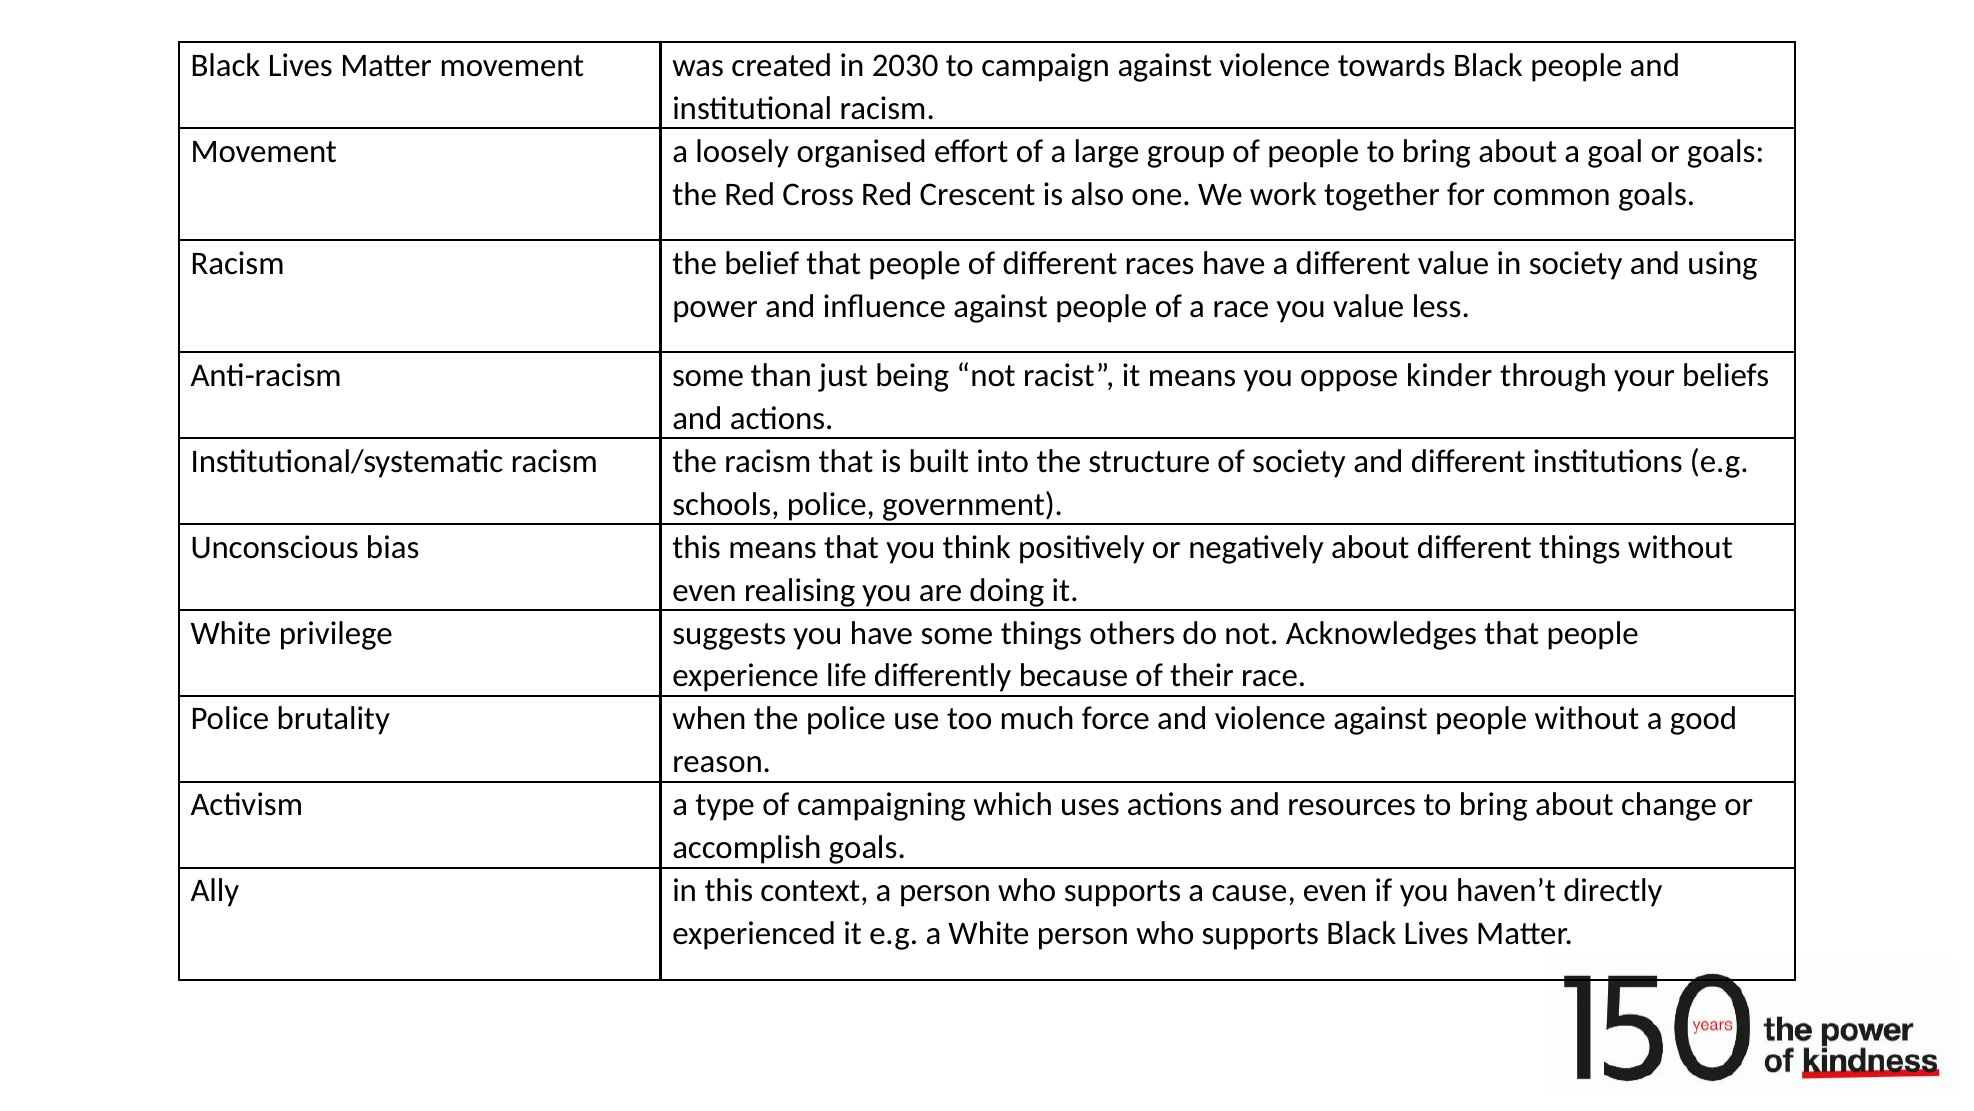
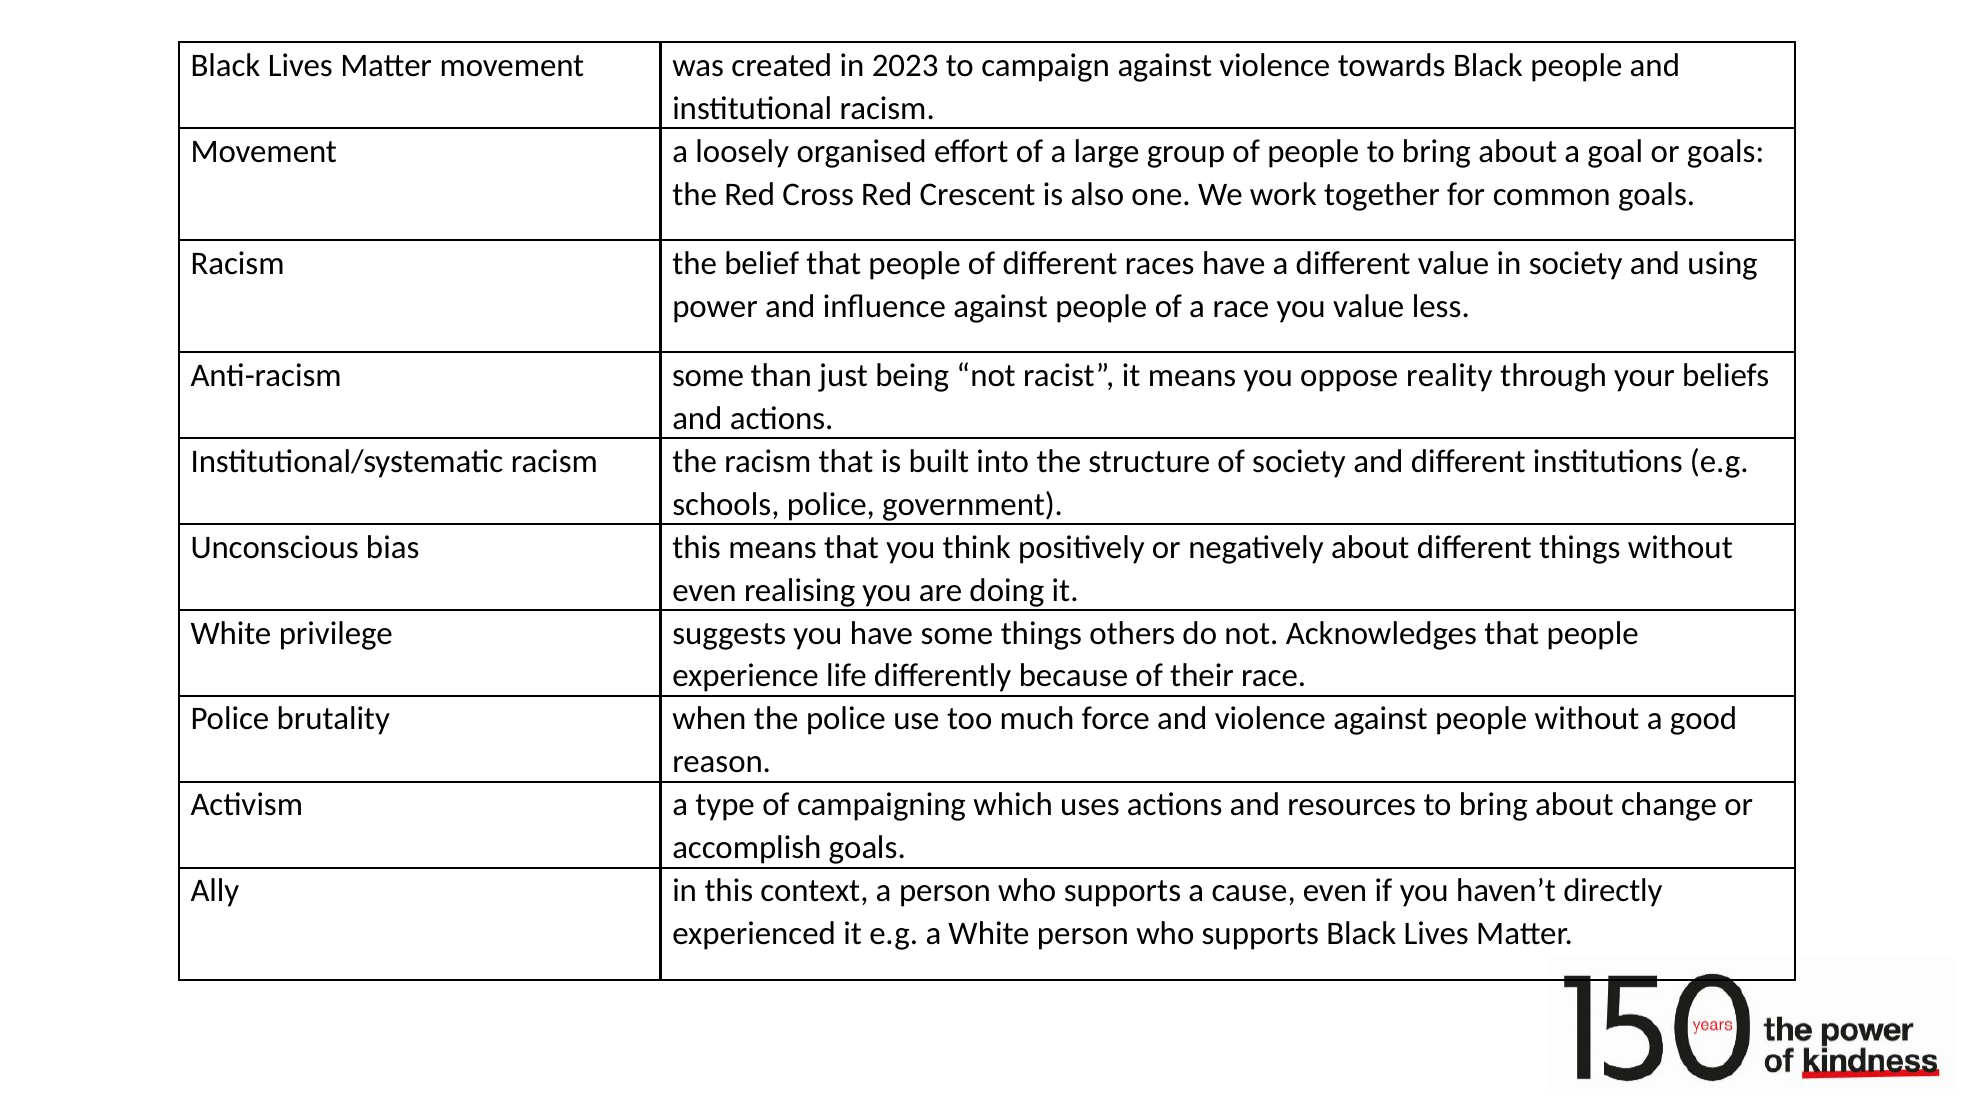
2030: 2030 -> 2023
kinder: kinder -> reality
